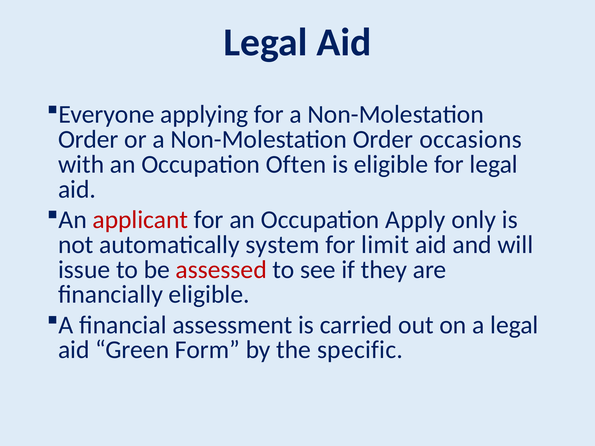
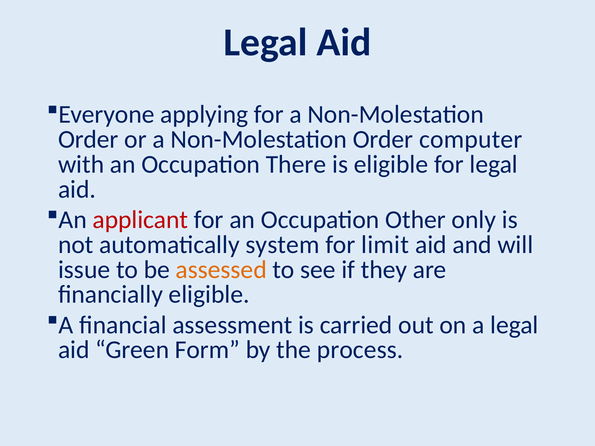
occasions: occasions -> computer
Often: Often -> There
Apply: Apply -> Other
assessed colour: red -> orange
specific: specific -> process
